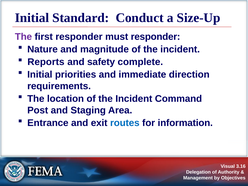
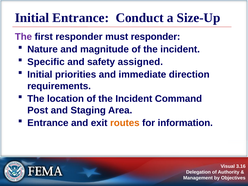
Initial Standard: Standard -> Entrance
Reports: Reports -> Specific
complete: complete -> assigned
routes colour: blue -> orange
